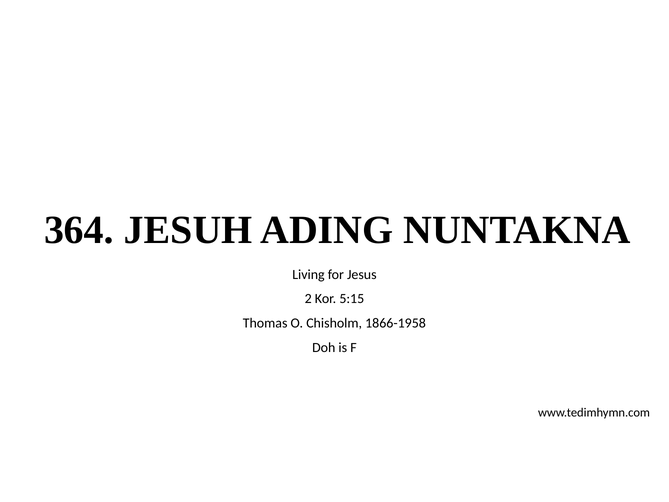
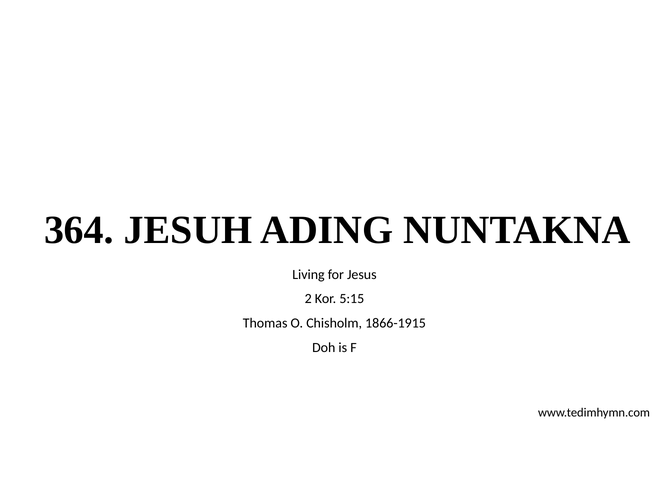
1866-1958: 1866-1958 -> 1866-1915
